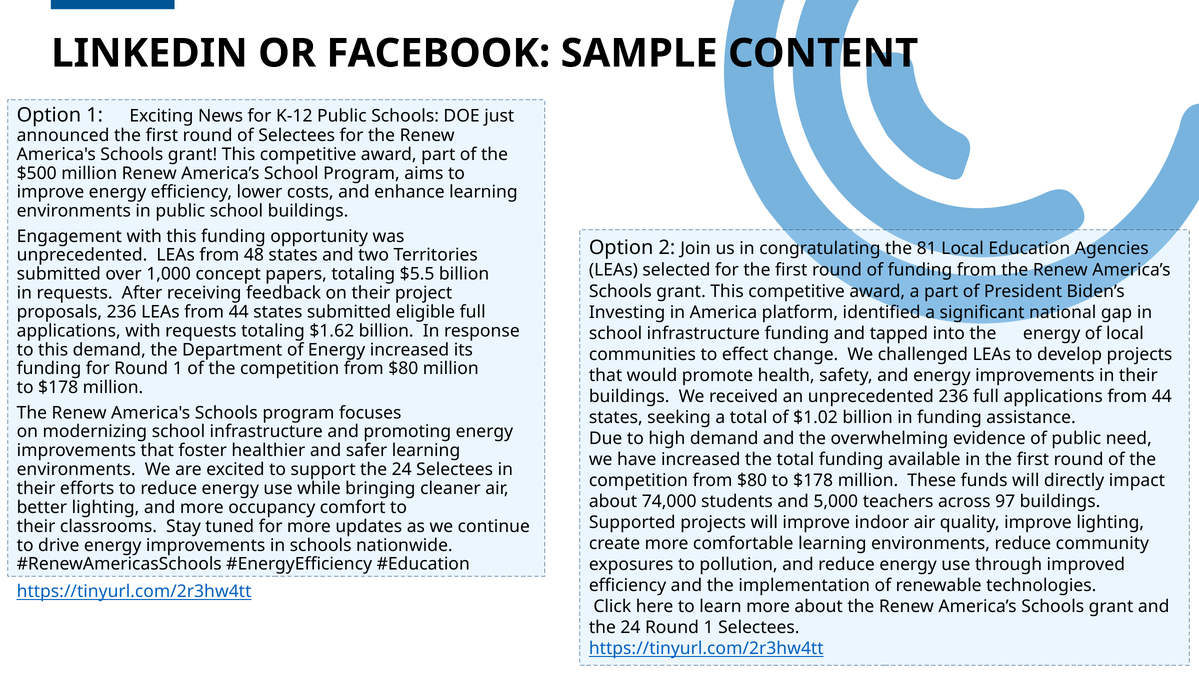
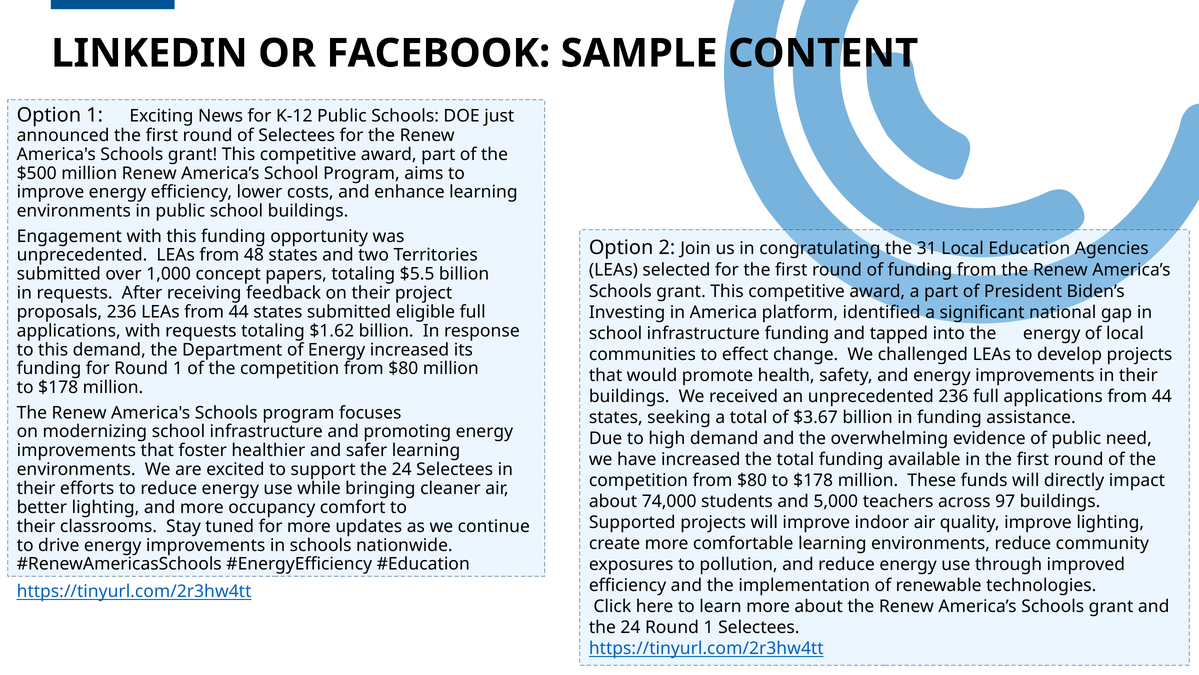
81: 81 -> 31
$1.02: $1.02 -> $3.67
